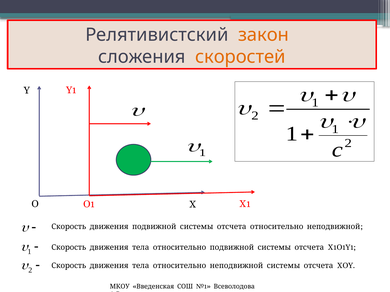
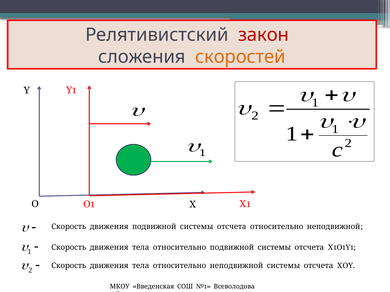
закон colour: orange -> red
